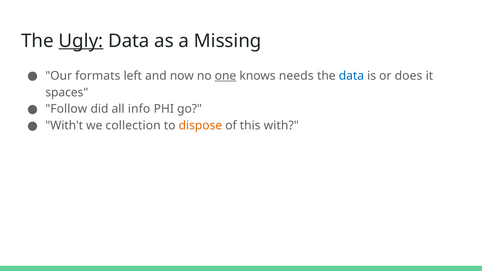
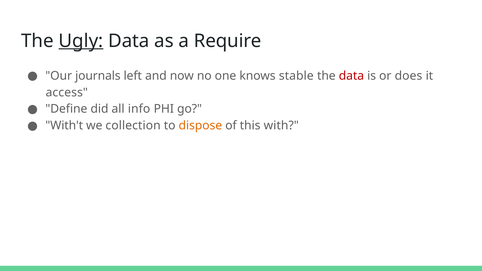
Missing: Missing -> Require
formats: formats -> journals
one underline: present -> none
needs: needs -> stable
data at (351, 76) colour: blue -> red
spaces: spaces -> access
Follow: Follow -> Define
